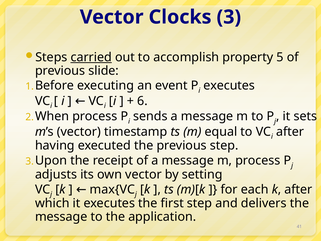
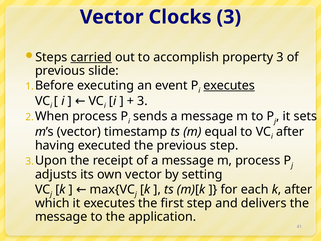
property 5: 5 -> 3
executes at (229, 86) underline: none -> present
6 at (142, 101): 6 -> 3
